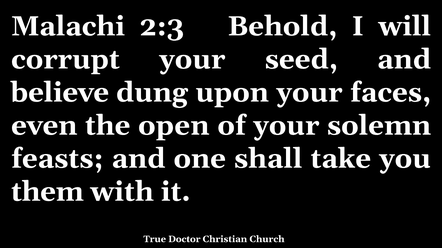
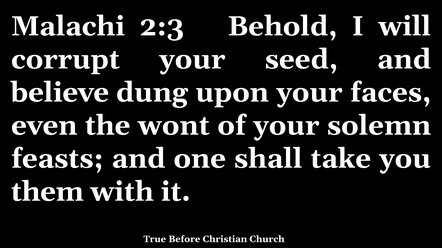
open: open -> wont
Doctor: Doctor -> Before
